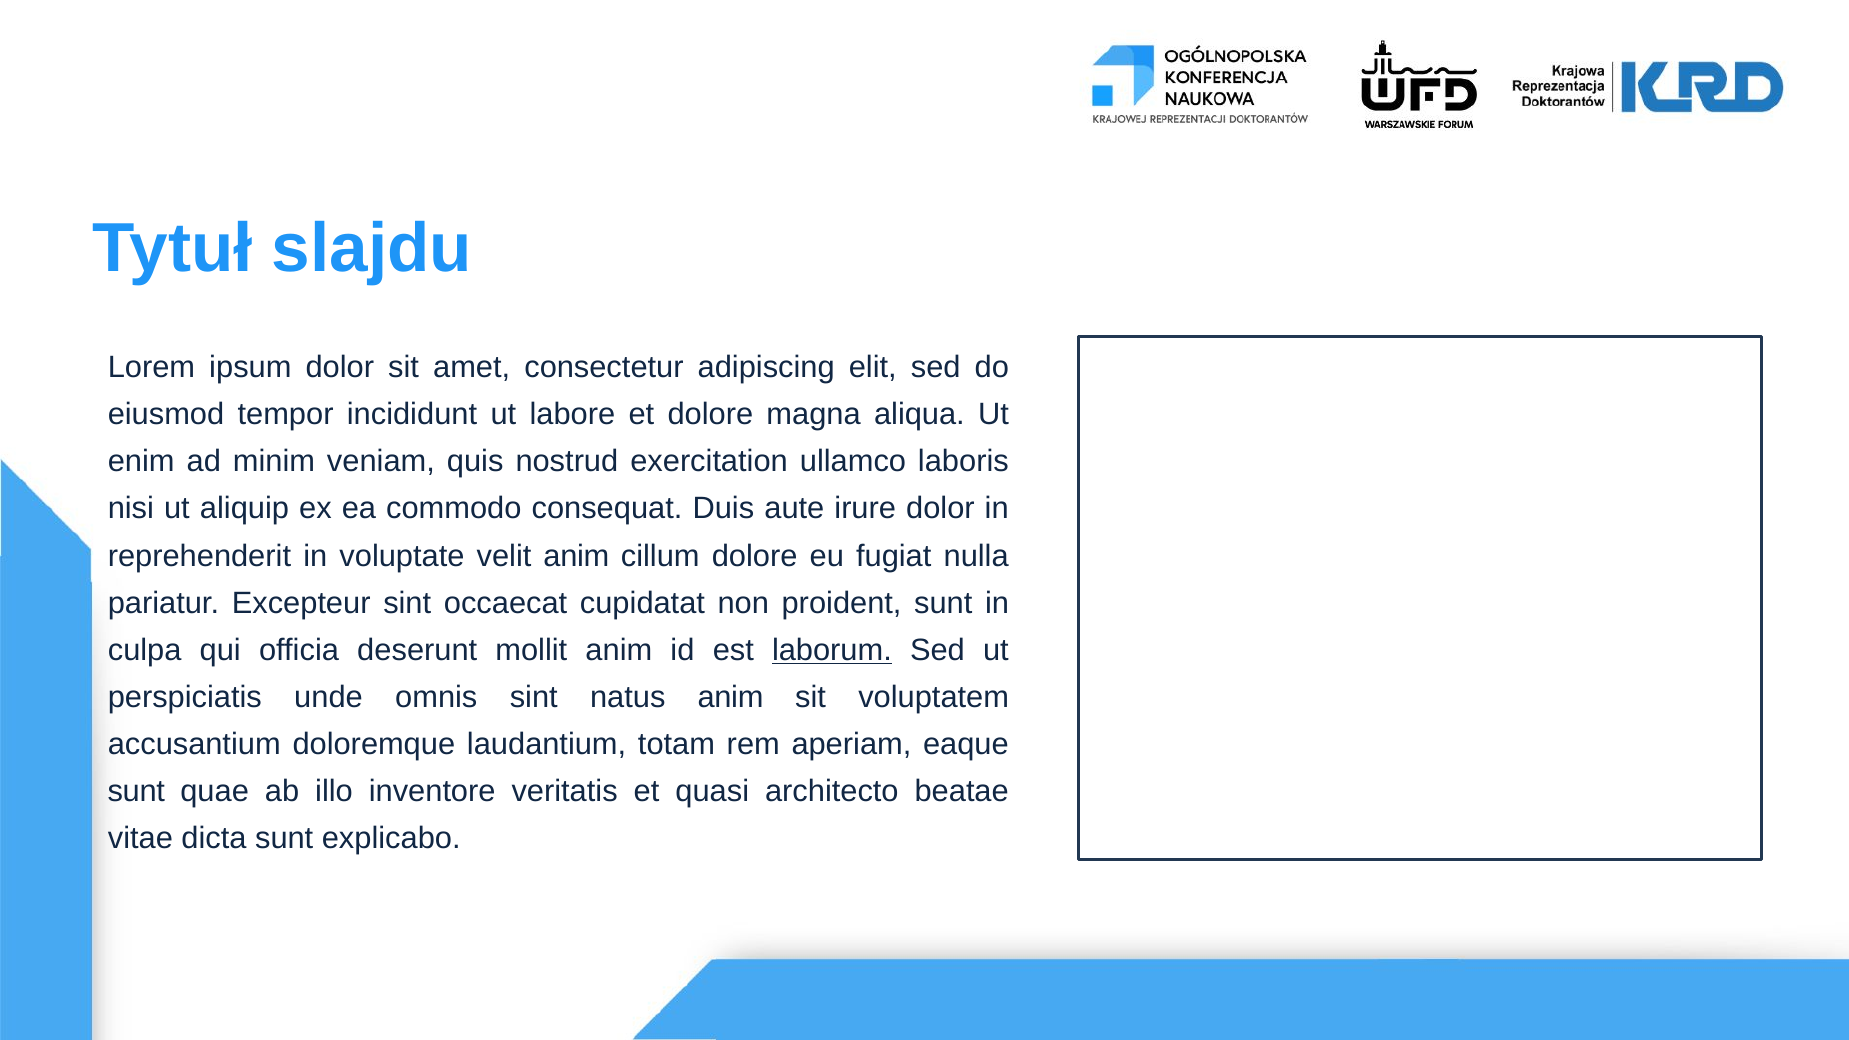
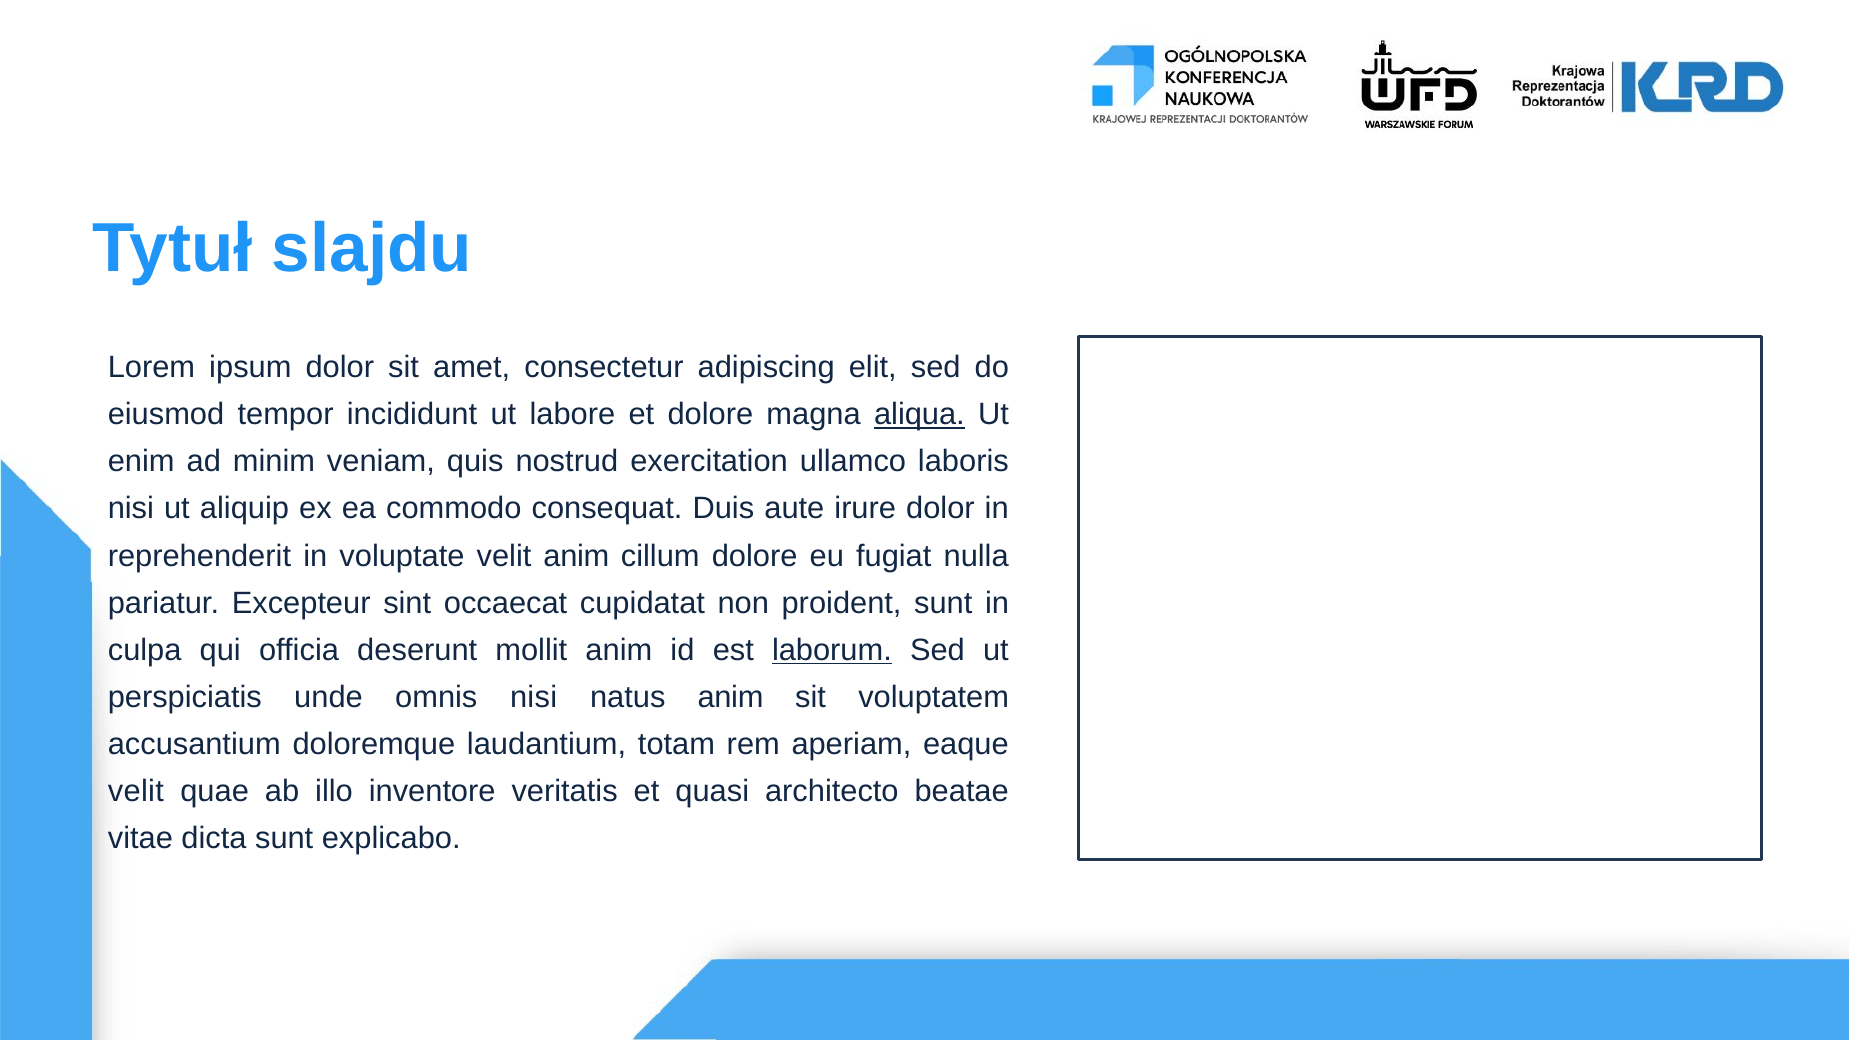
aliqua underline: none -> present
omnis sint: sint -> nisi
sunt at (136, 792): sunt -> velit
